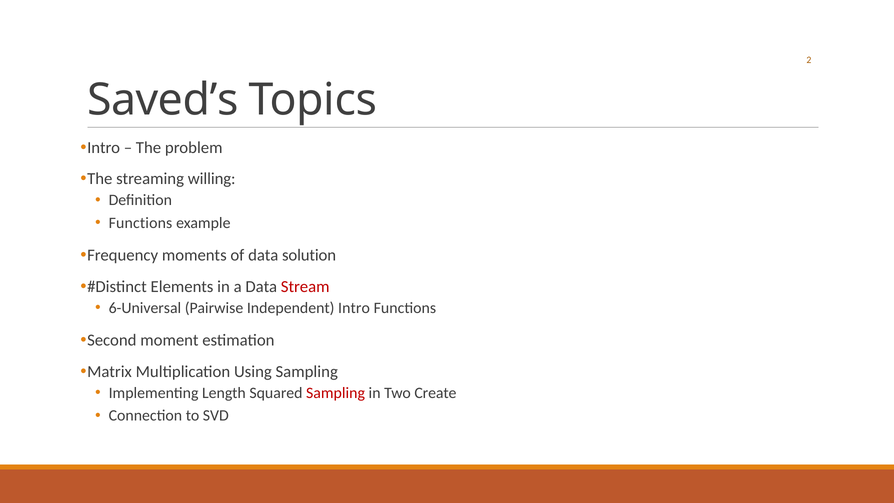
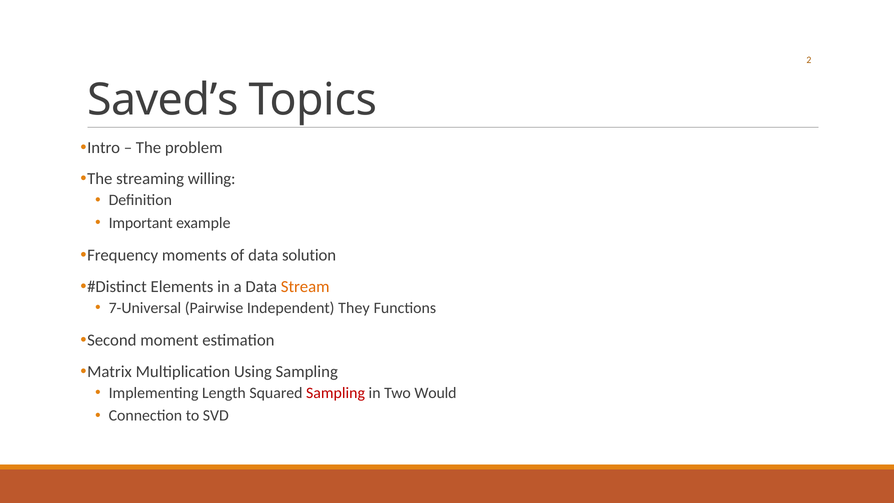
Functions at (140, 223): Functions -> Important
Stream colour: red -> orange
6-Universal: 6-Universal -> 7-Universal
Independent Intro: Intro -> They
Create: Create -> Would
